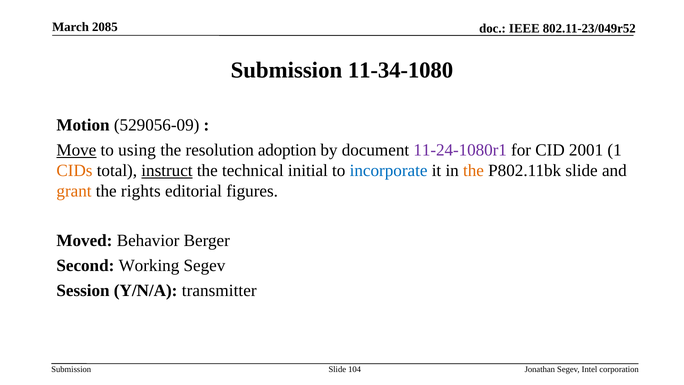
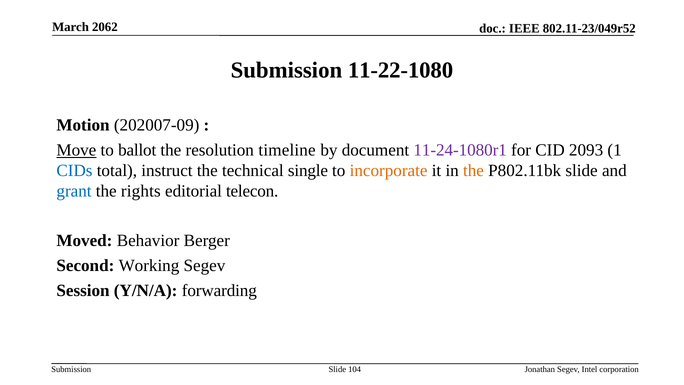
2085: 2085 -> 2062
11-34-1080: 11-34-1080 -> 11-22-1080
529056-09: 529056-09 -> 202007-09
using: using -> ballot
adoption: adoption -> timeline
2001: 2001 -> 2093
CIDs colour: orange -> blue
instruct underline: present -> none
initial: initial -> single
incorporate colour: blue -> orange
grant colour: orange -> blue
figures: figures -> telecon
transmitter: transmitter -> forwarding
